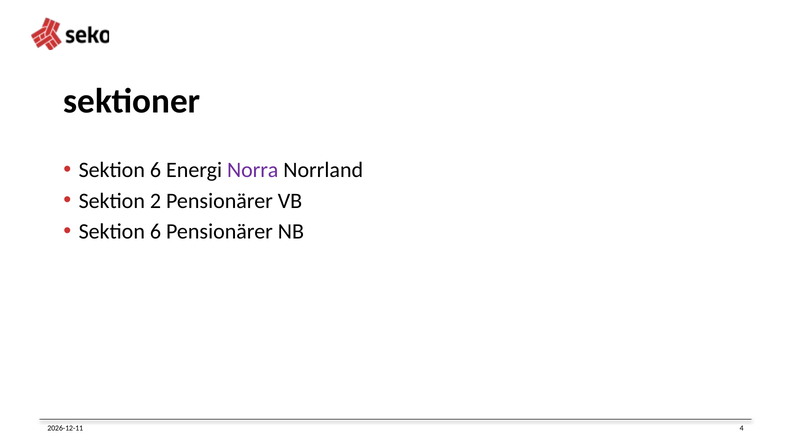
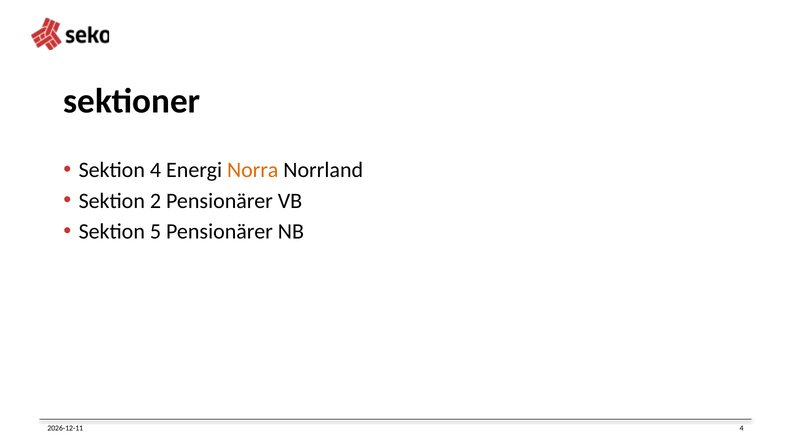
6 at (155, 170): 6 -> 4
Norra colour: purple -> orange
6 at (155, 232): 6 -> 5
